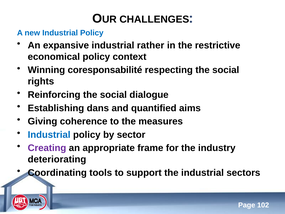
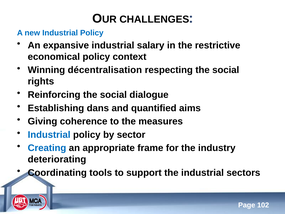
rather: rather -> salary
coresponsabilité: coresponsabilité -> décentralisation
Creating colour: purple -> blue
